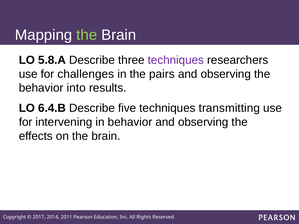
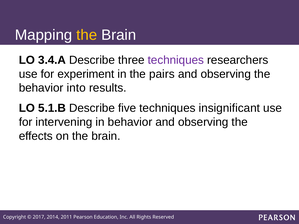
the at (87, 35) colour: light green -> yellow
5.8.A: 5.8.A -> 3.4.A
challenges: challenges -> experiment
6.4.B: 6.4.B -> 5.1.B
transmitting: transmitting -> insignificant
